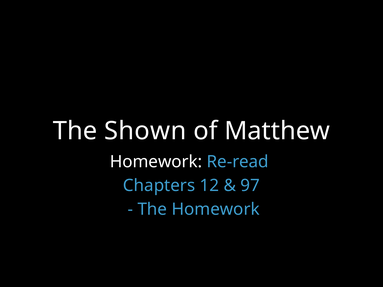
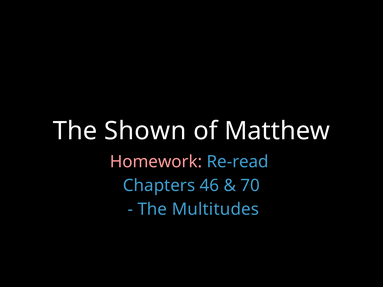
Homework at (156, 162) colour: white -> pink
12: 12 -> 46
97: 97 -> 70
The Homework: Homework -> Multitudes
